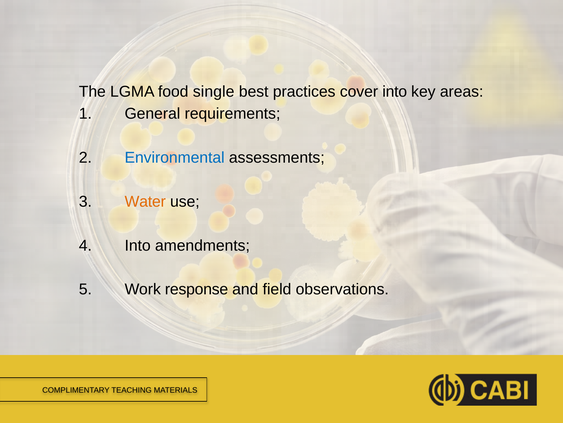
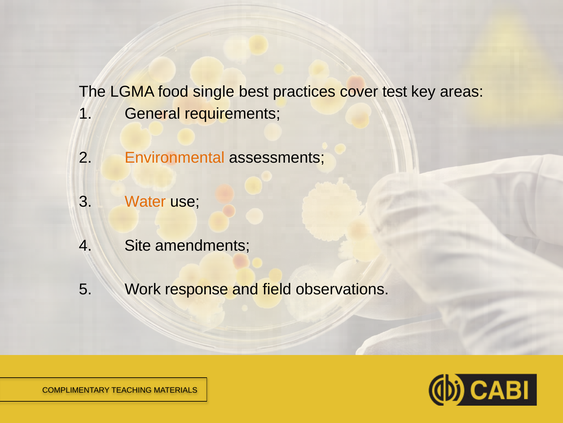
cover into: into -> test
Environmental colour: blue -> orange
Into at (138, 245): Into -> Site
